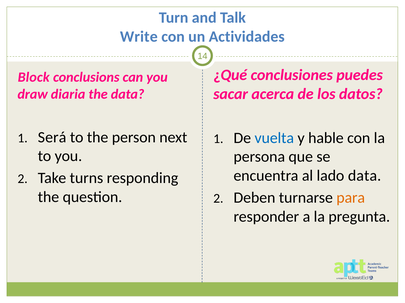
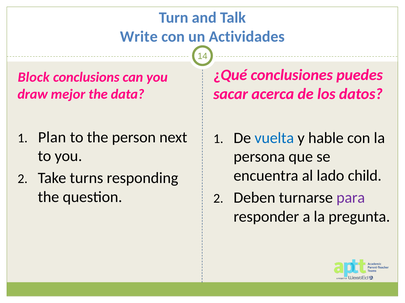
diaria: diaria -> mejor
Será: Será -> Plan
lado data: data -> child
para colour: orange -> purple
